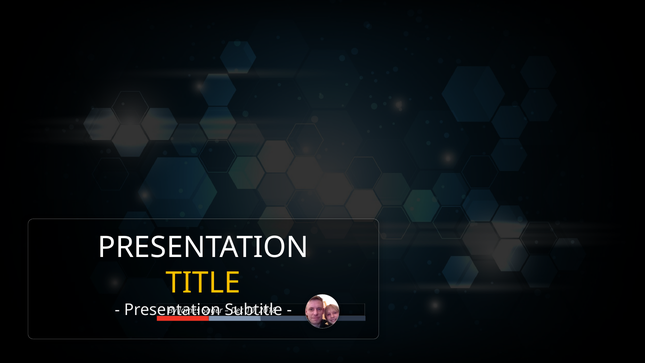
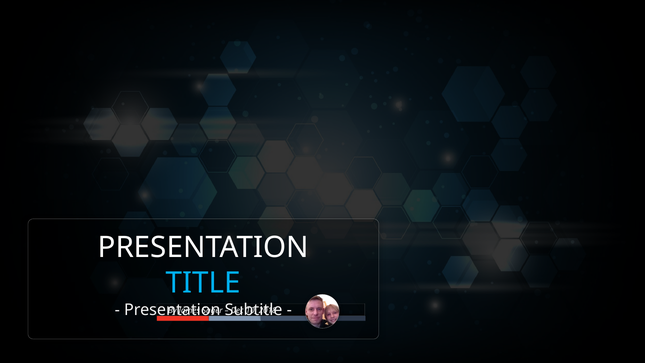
TITLE colour: yellow -> light blue
